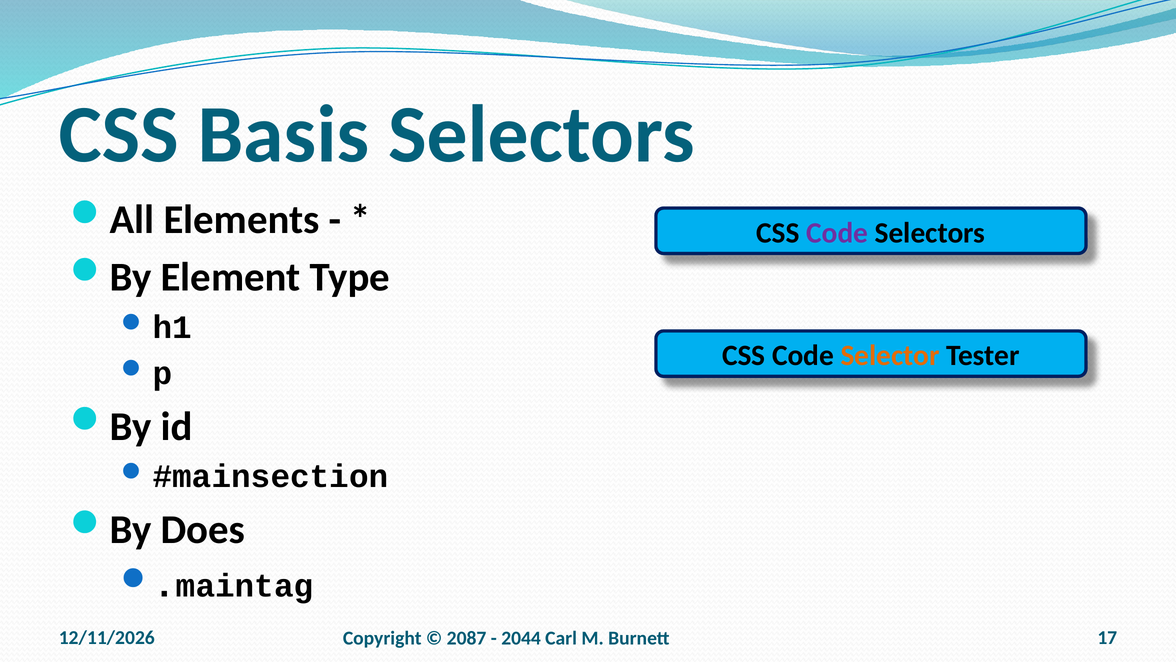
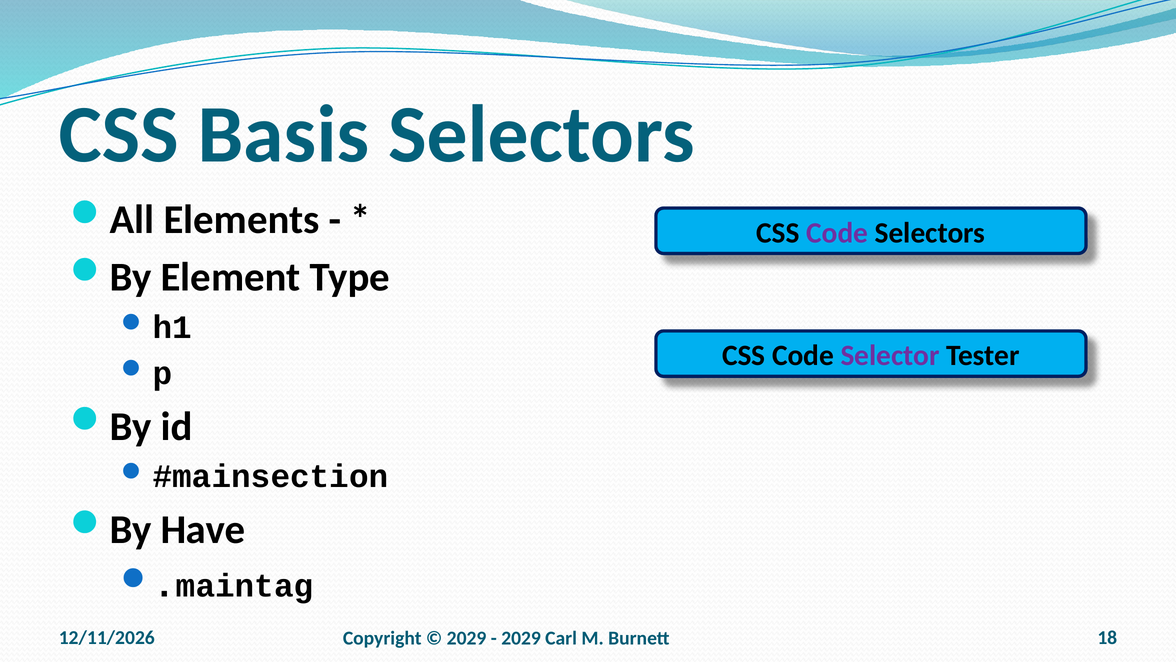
Selector colour: orange -> purple
Does: Does -> Have
2087 at (467, 638): 2087 -> 2029
2044 at (521, 638): 2044 -> 2029
17: 17 -> 18
